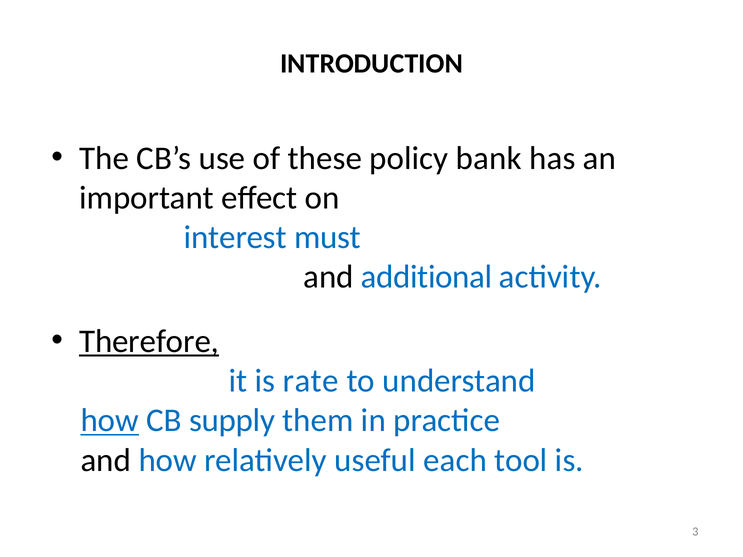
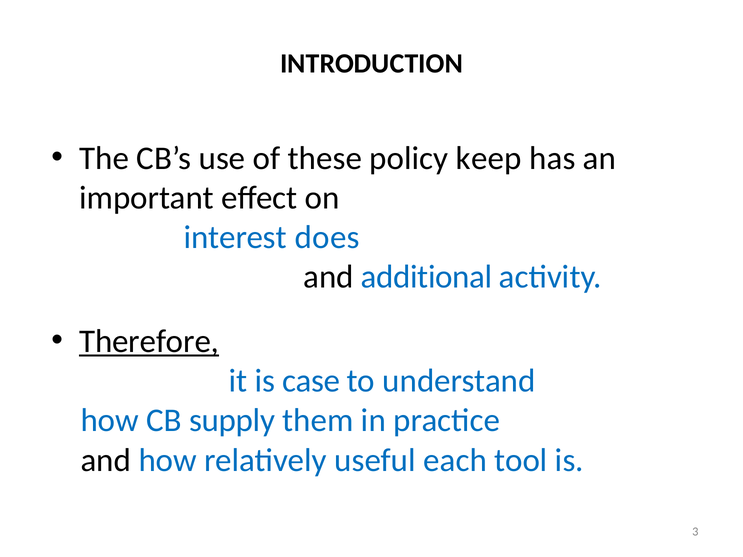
bank: bank -> keep
must: must -> does
rate: rate -> case
how at (110, 421) underline: present -> none
